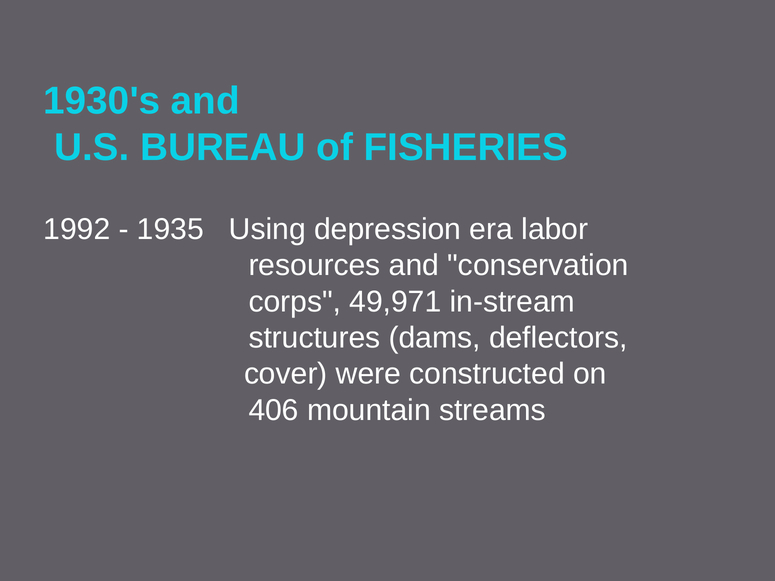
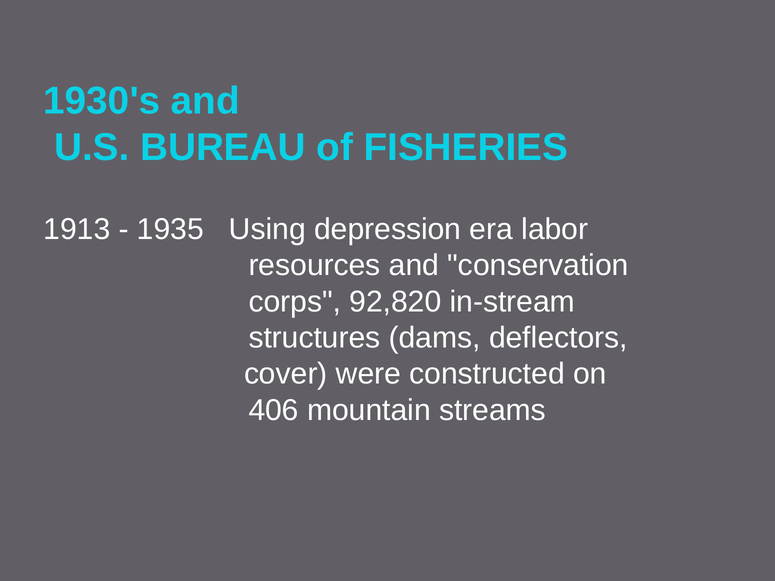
1992: 1992 -> 1913
49,971: 49,971 -> 92,820
